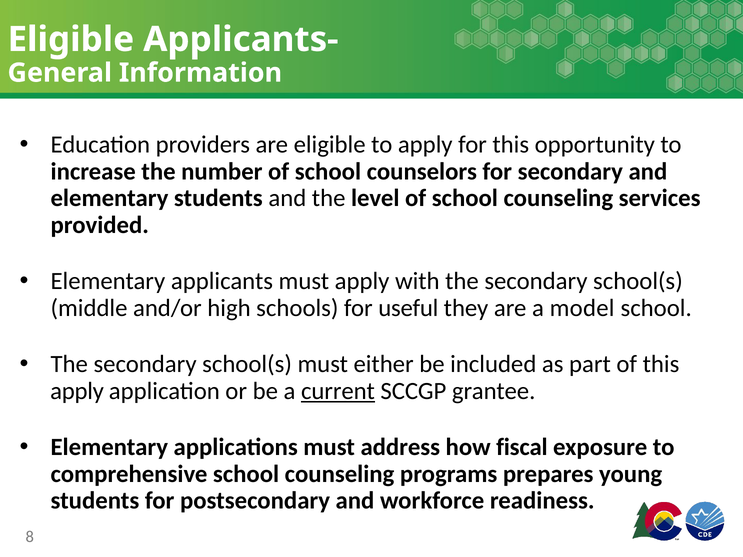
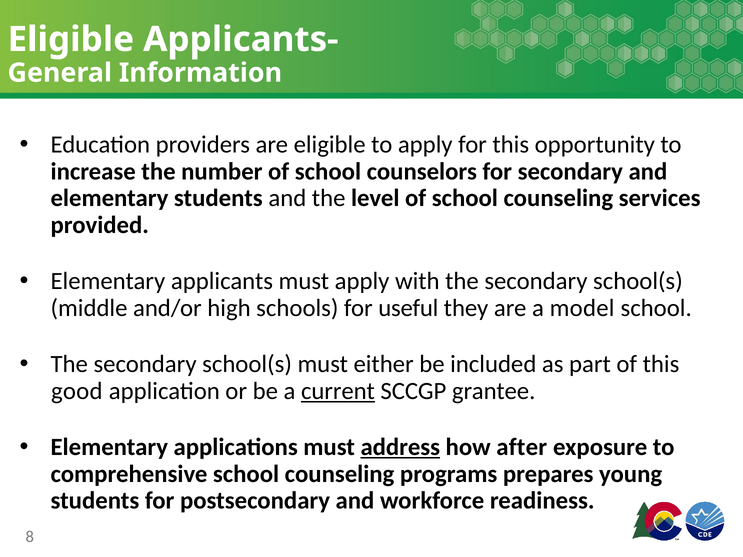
apply at (77, 391): apply -> good
address underline: none -> present
fiscal: fiscal -> after
